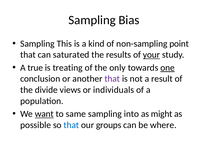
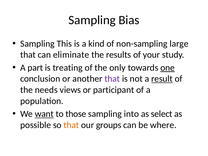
point: point -> large
saturated: saturated -> eliminate
your underline: present -> none
true: true -> part
result underline: none -> present
divide: divide -> needs
individuals: individuals -> participant
same: same -> those
might: might -> select
that at (71, 125) colour: blue -> orange
